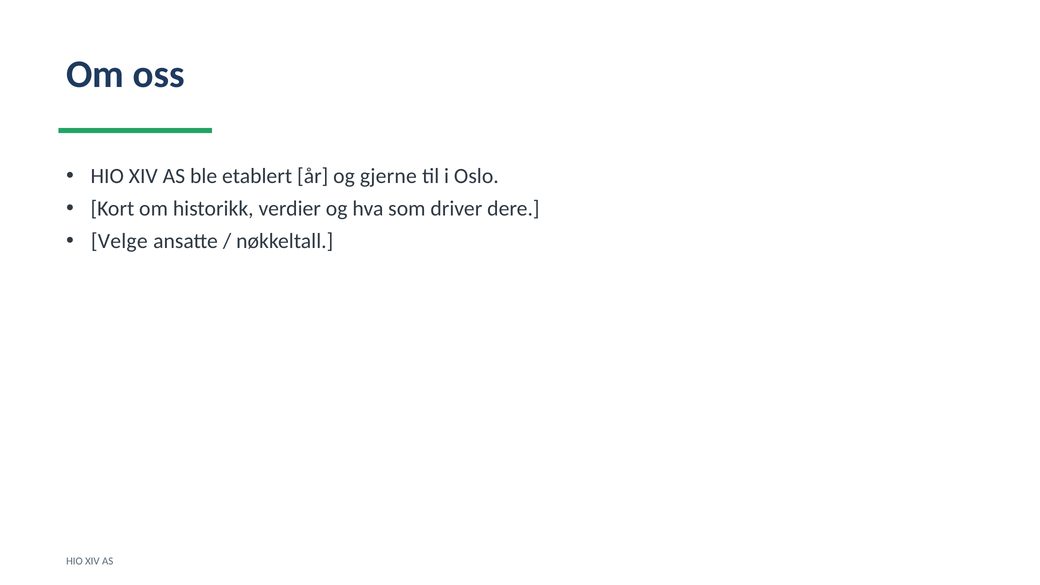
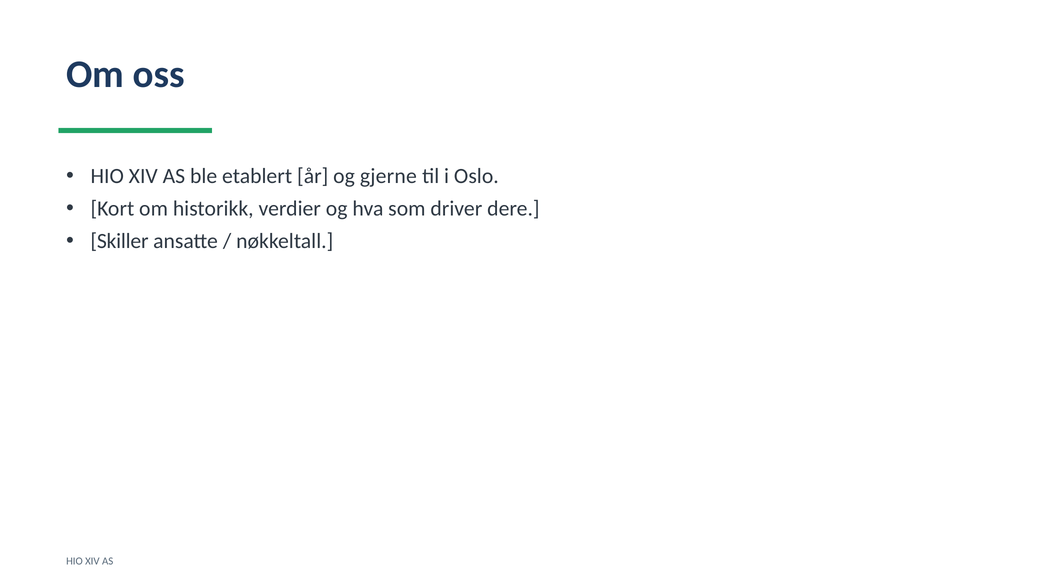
Velge: Velge -> Skiller
